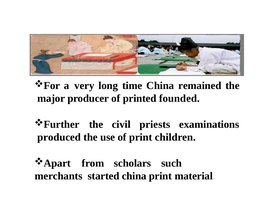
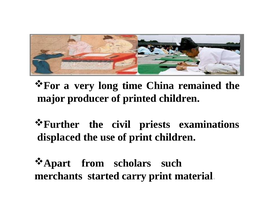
printed founded: founded -> children
produced: produced -> displaced
started china: china -> carry
